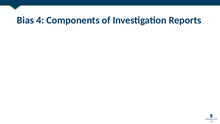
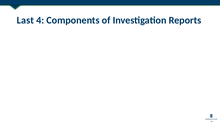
Bias: Bias -> Last
